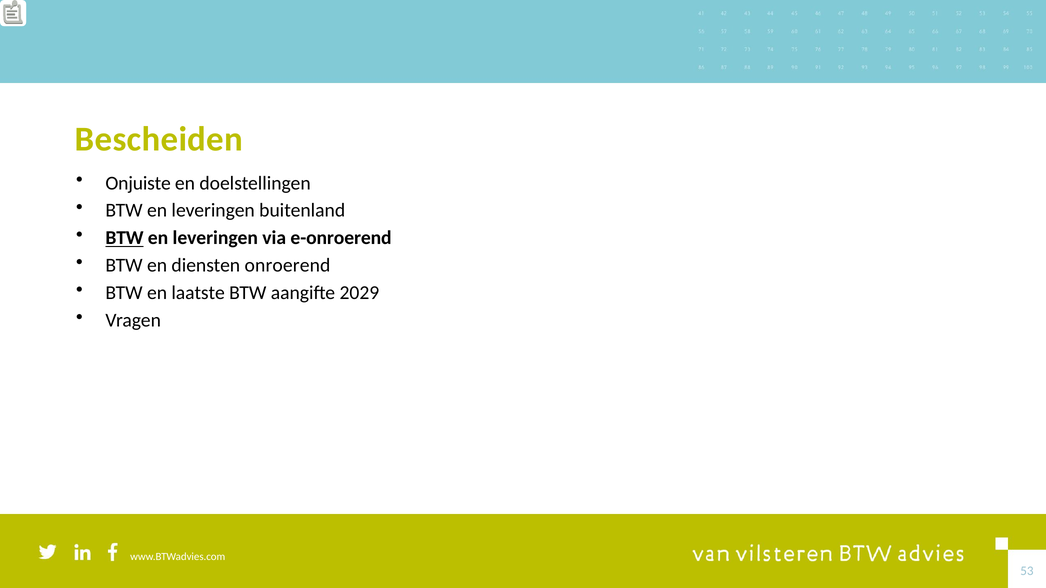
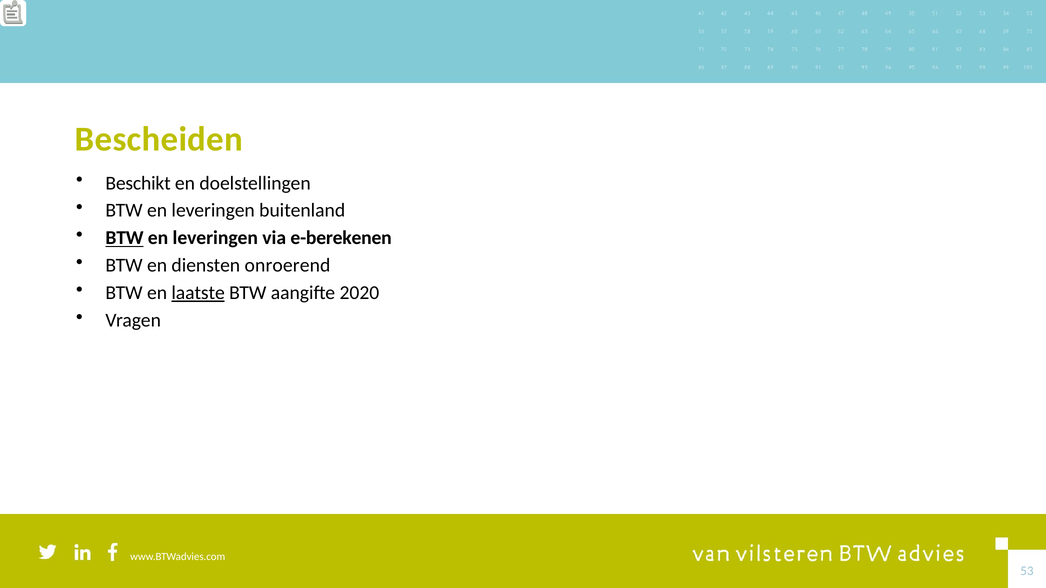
Onjuiste: Onjuiste -> Beschikt
e-onroerend: e-onroerend -> e-berekenen
laatste underline: none -> present
2029: 2029 -> 2020
